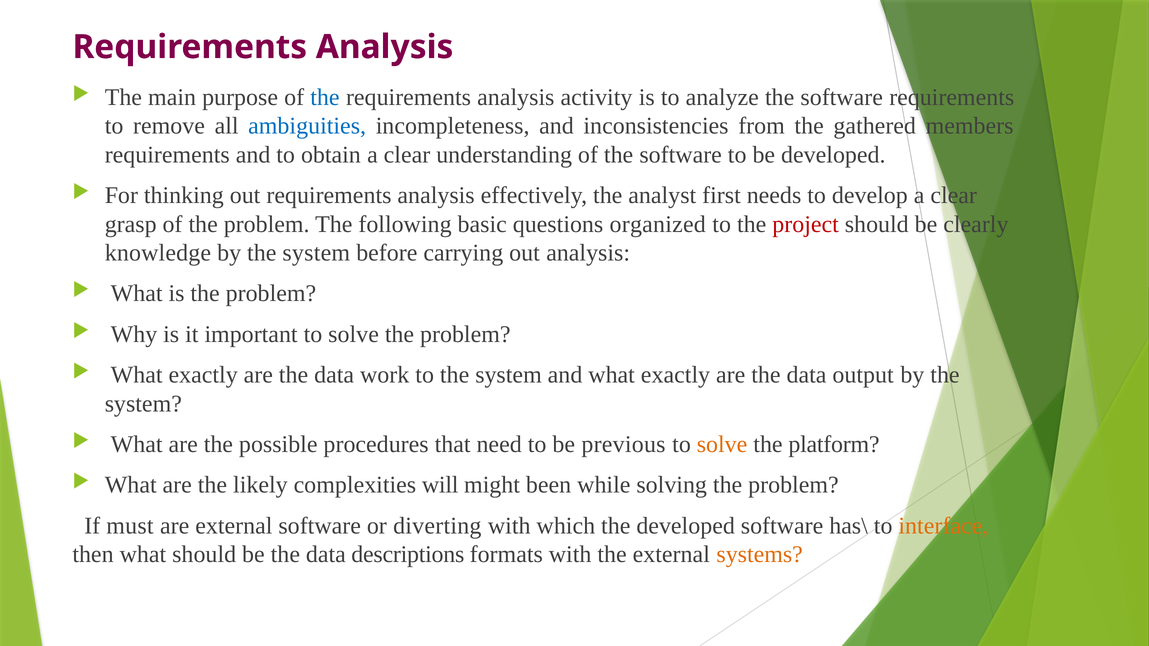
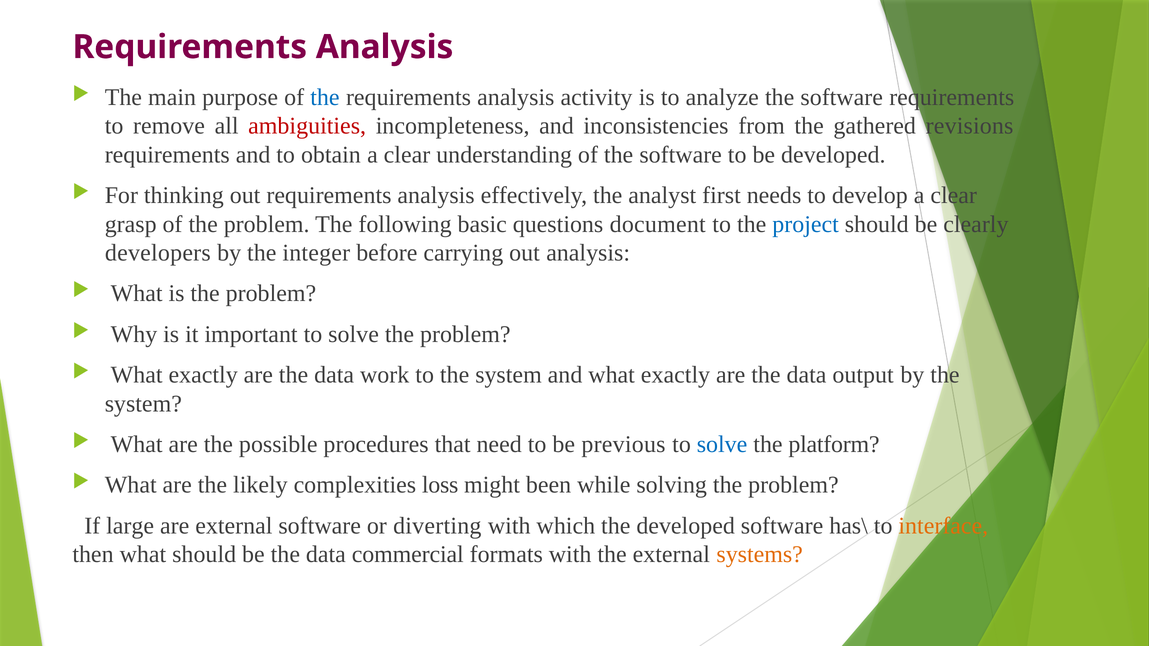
ambiguities colour: blue -> red
members: members -> revisions
organized: organized -> document
project colour: red -> blue
knowledge: knowledge -> developers
system at (316, 253): system -> integer
solve at (722, 445) colour: orange -> blue
will: will -> loss
must: must -> large
descriptions: descriptions -> commercial
